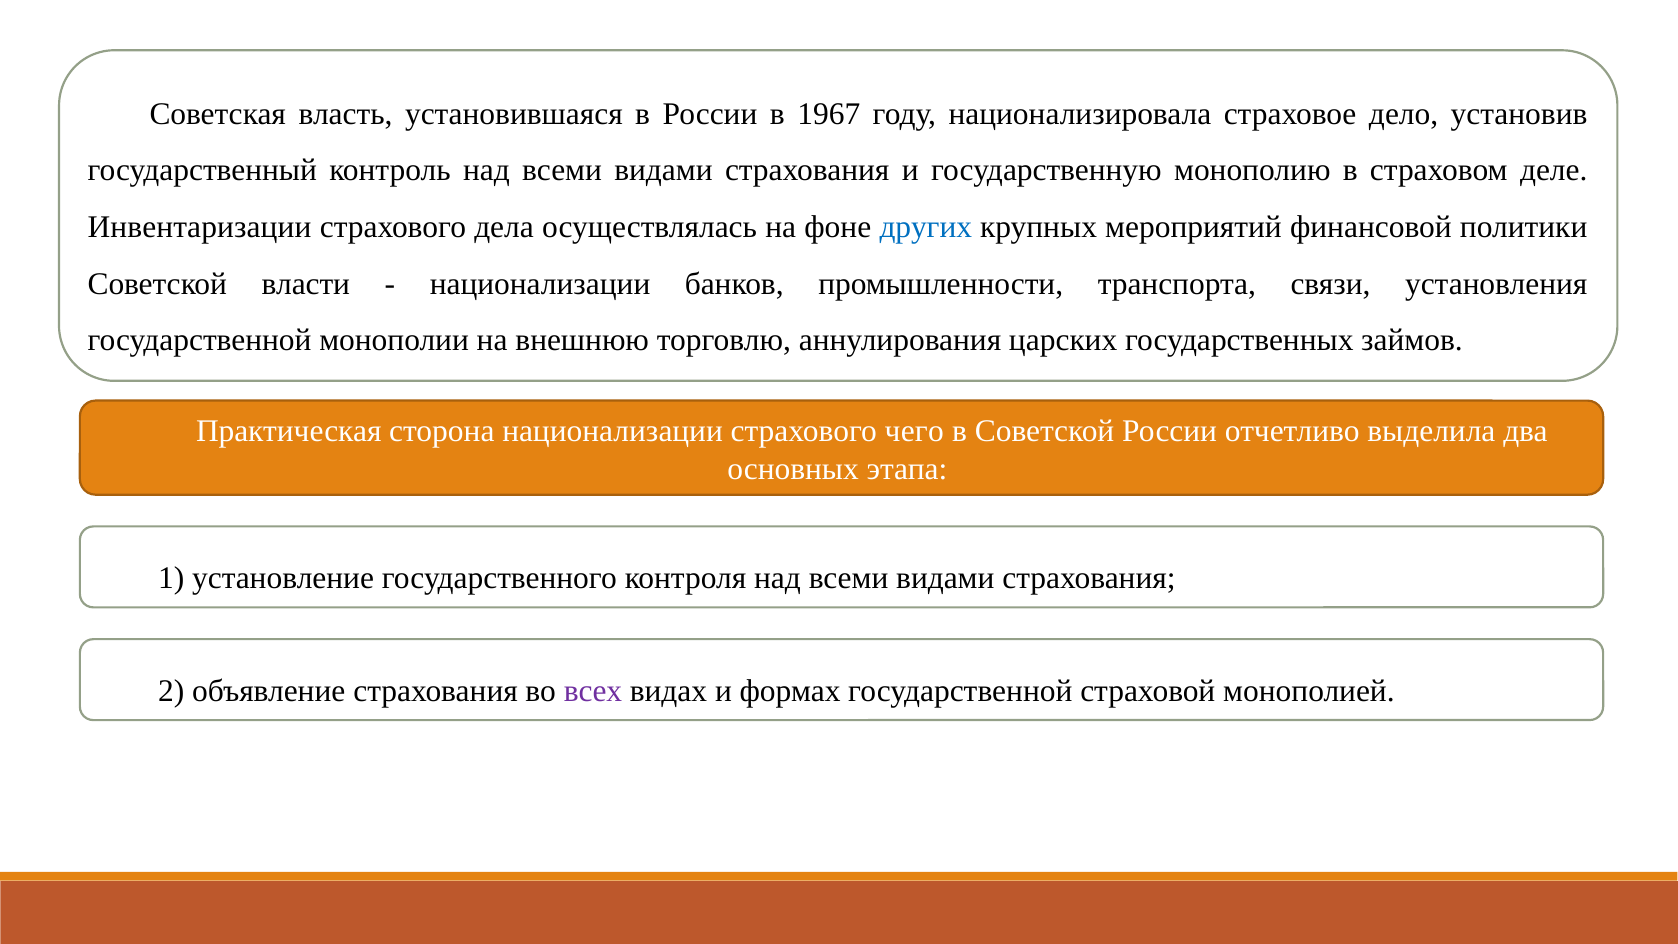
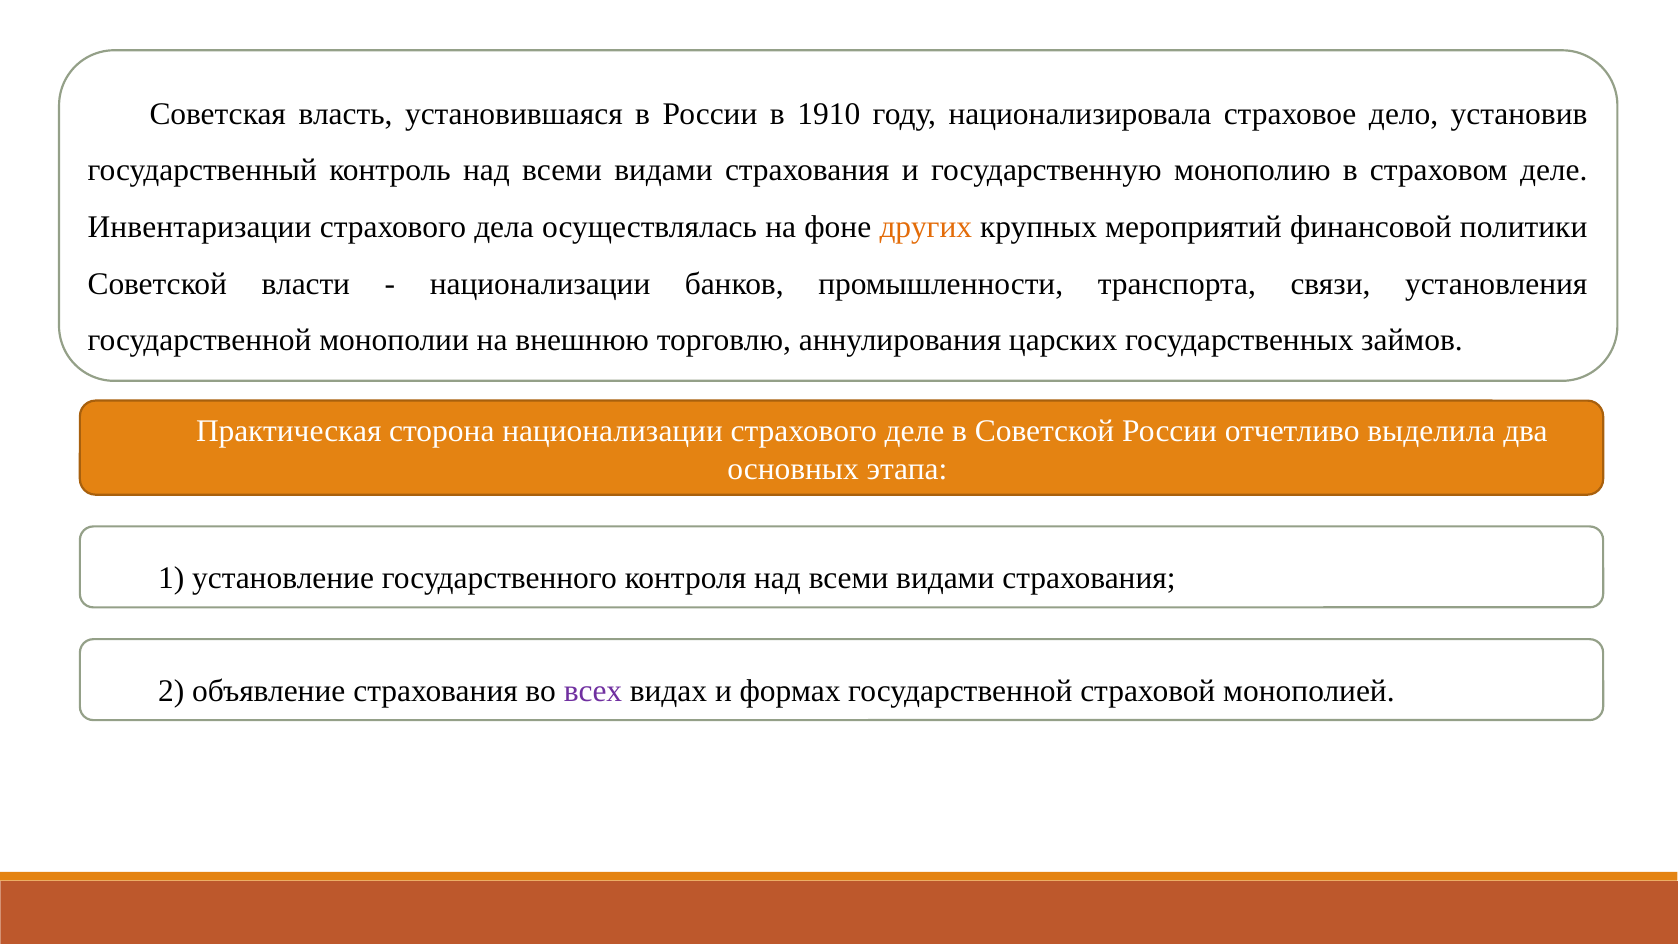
1967: 1967 -> 1910
других colour: blue -> orange
страхового чего: чего -> деле
